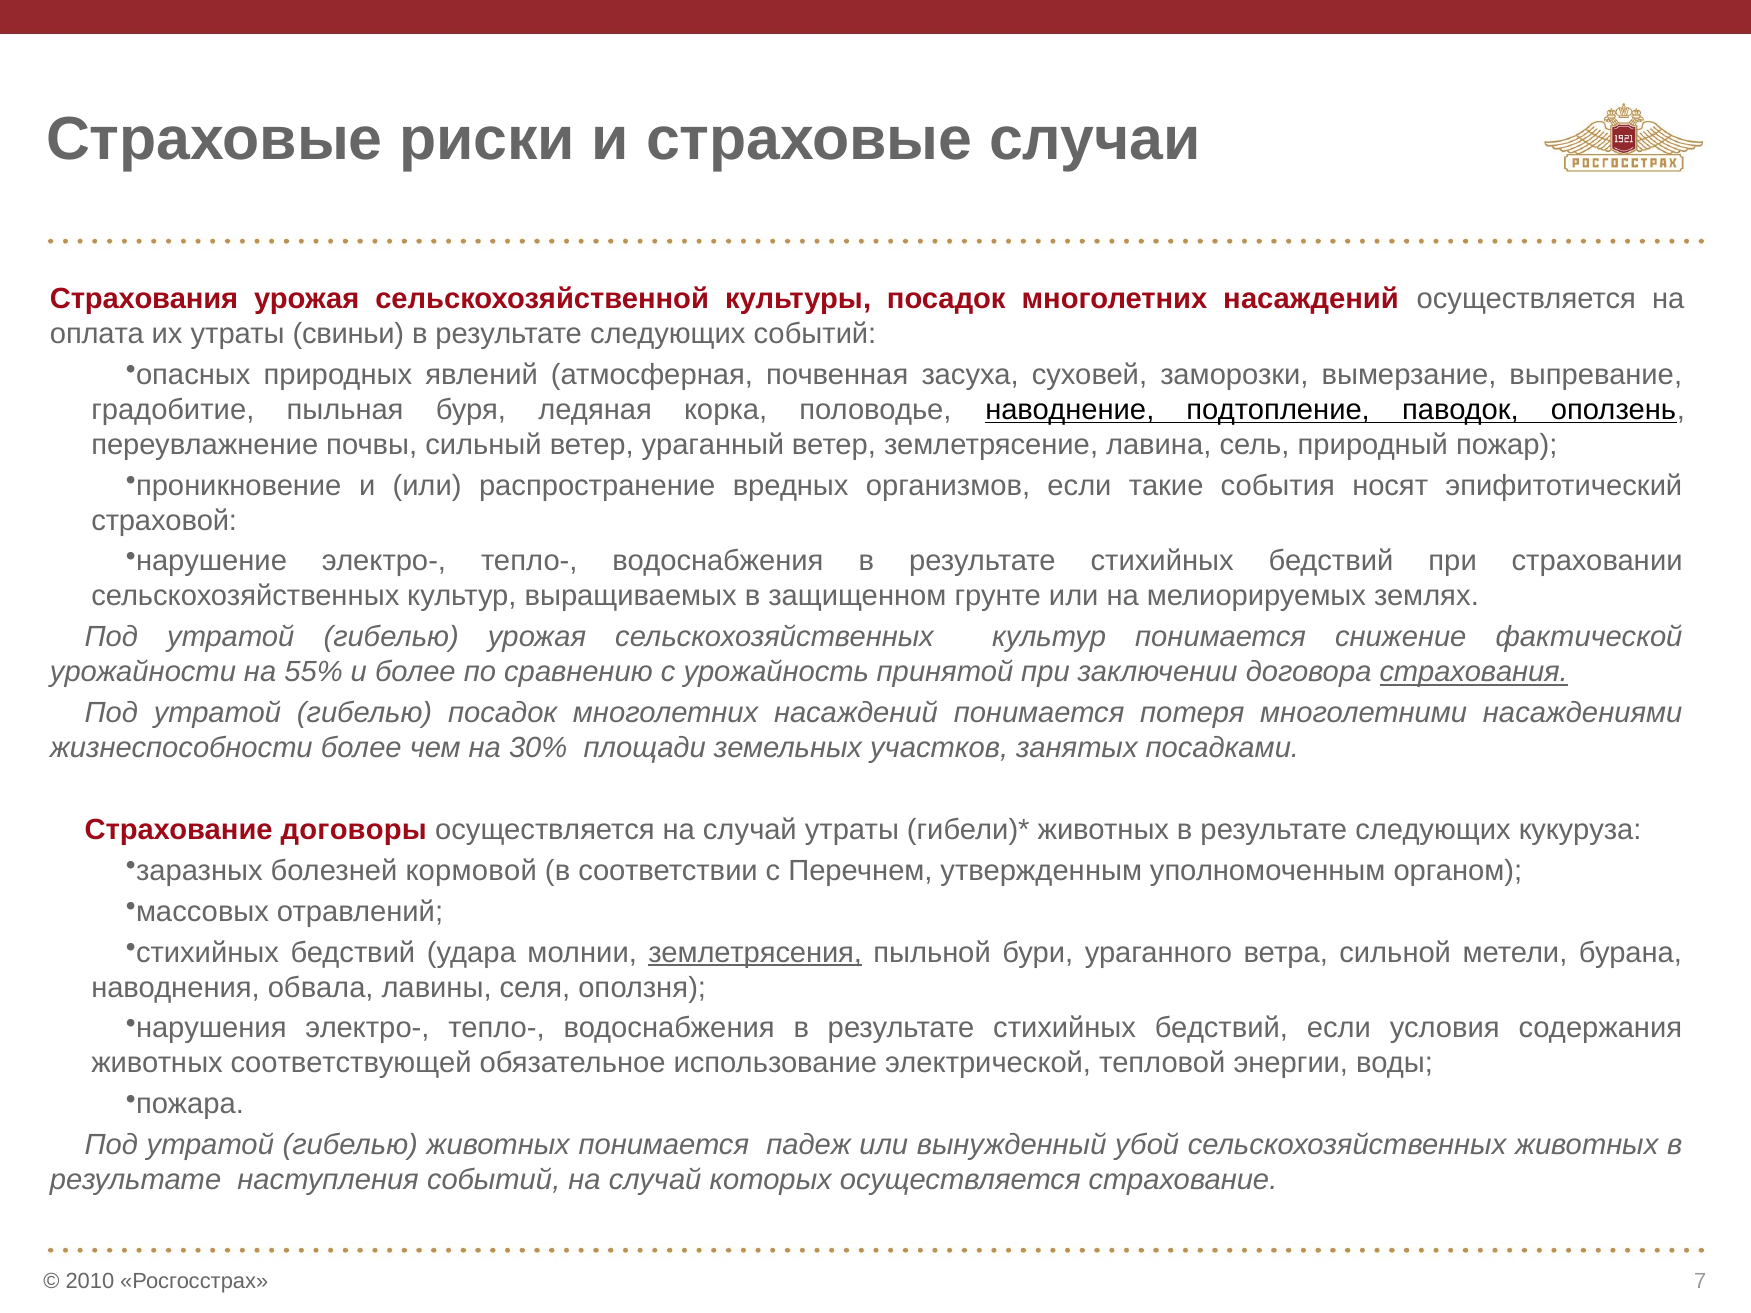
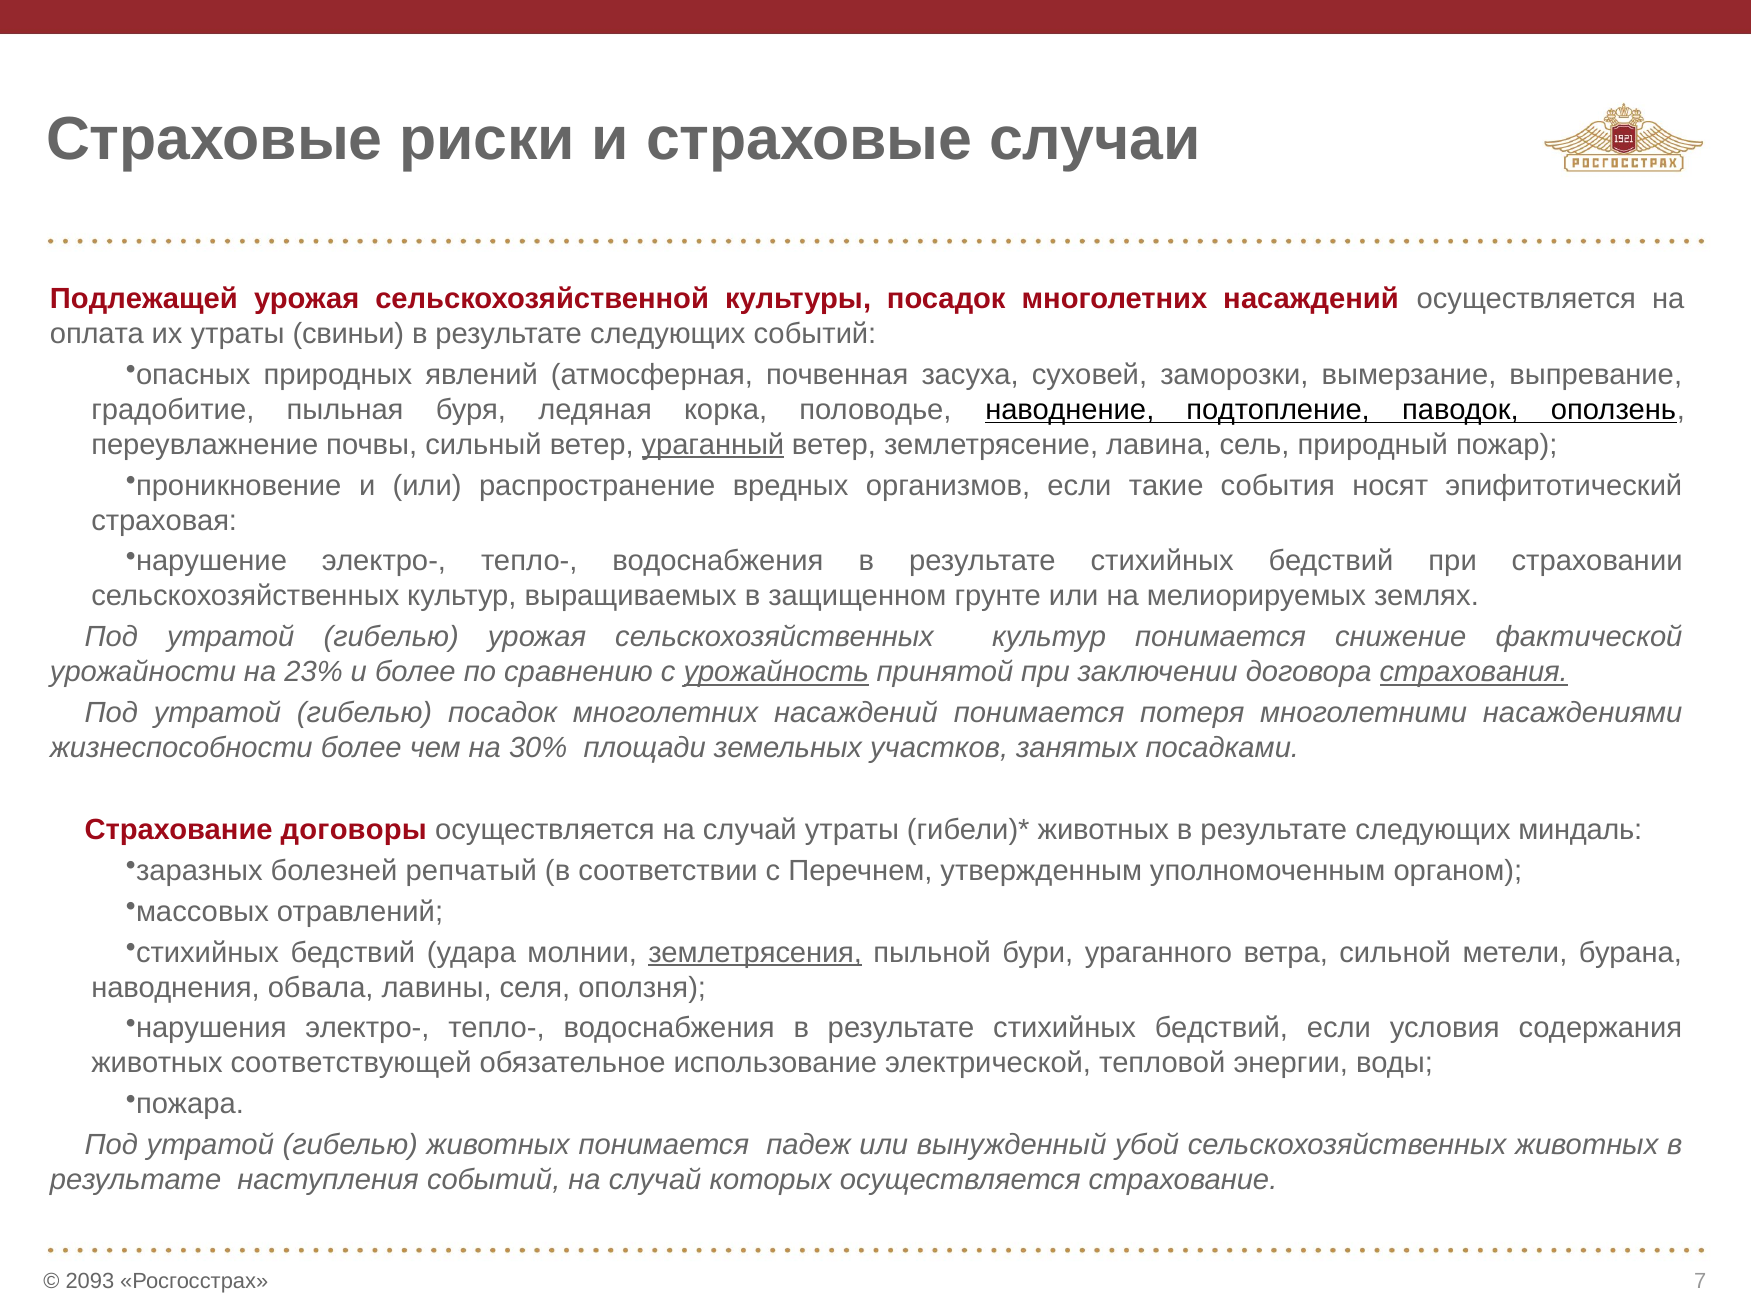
Страхования at (144, 299): Страхования -> Подлежащей
ураганный underline: none -> present
страховой: страховой -> страховая
55%: 55% -> 23%
урожайность underline: none -> present
кукуруза: кукуруза -> миндаль
кормовой: кормовой -> репчатый
2010: 2010 -> 2093
